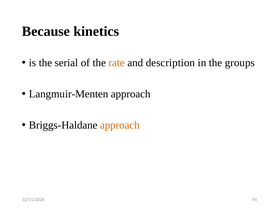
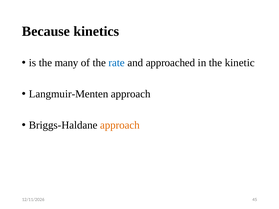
serial: serial -> many
rate colour: orange -> blue
description: description -> approached
groups: groups -> kinetic
